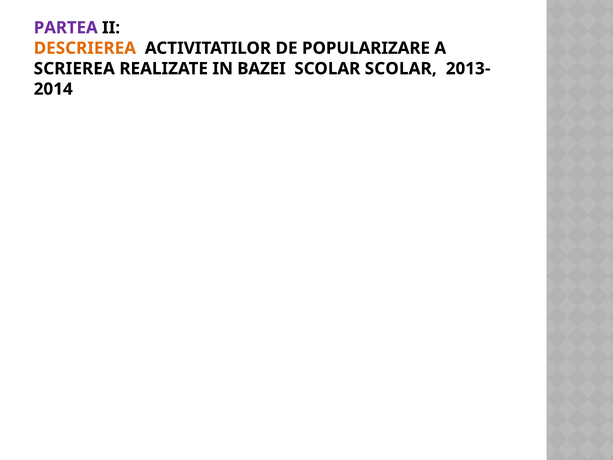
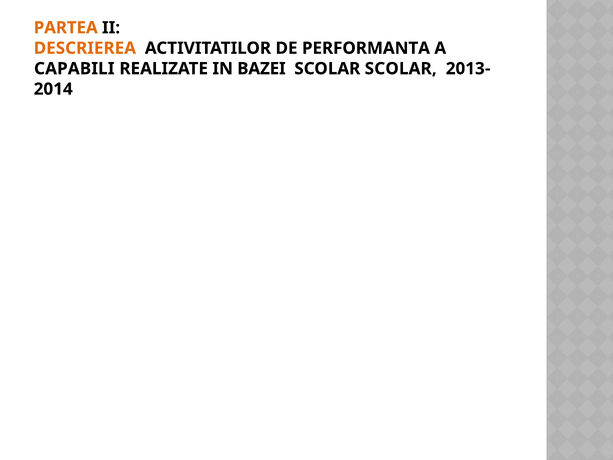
PARTEA colour: purple -> orange
POPULARIZARE: POPULARIZARE -> PERFORMANTA
SCRIEREA: SCRIEREA -> CAPABILI
